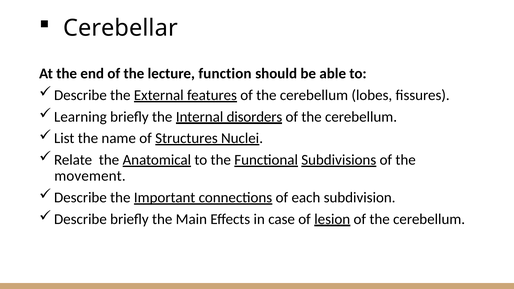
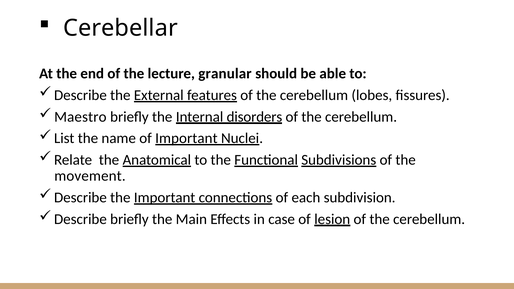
function: function -> granular
Learning: Learning -> Maestro
of Structures: Structures -> Important
